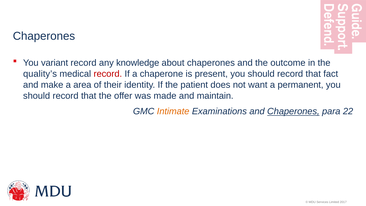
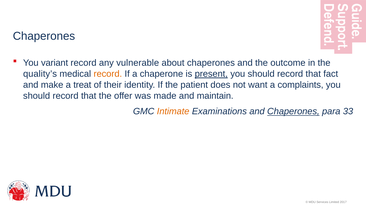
knowledge: knowledge -> vulnerable
record at (108, 74) colour: red -> orange
present underline: none -> present
area: area -> treat
permanent: permanent -> complaints
22: 22 -> 33
